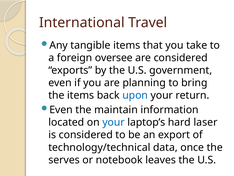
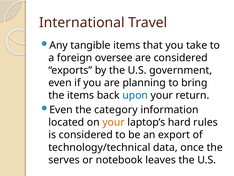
maintain: maintain -> category
your at (114, 122) colour: blue -> orange
laser: laser -> rules
